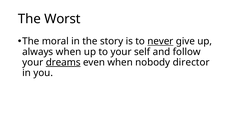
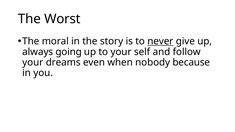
always when: when -> going
dreams underline: present -> none
director: director -> because
